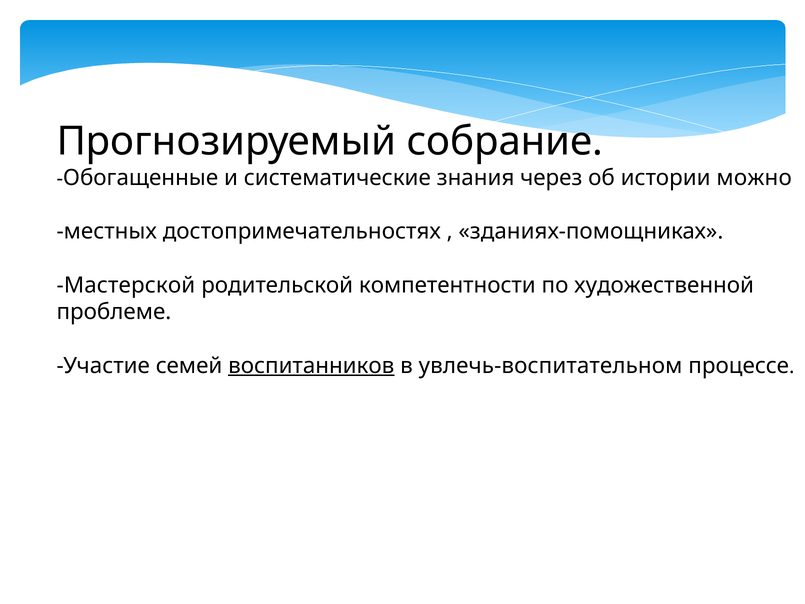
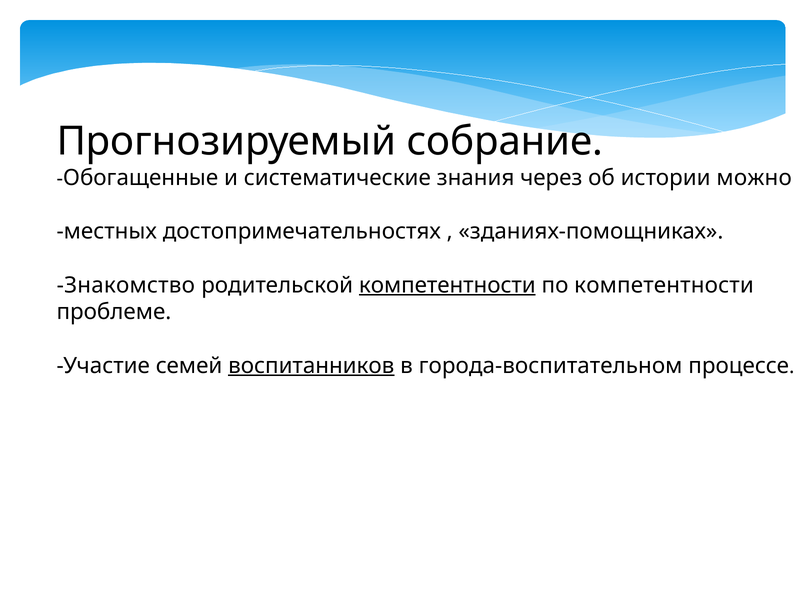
Мастерской: Мастерской -> Знакомство
компетентности at (447, 285) underline: none -> present
по художественной: художественной -> компетентности
увлечь-воспитательном: увлечь-воспитательном -> города-воспитательном
